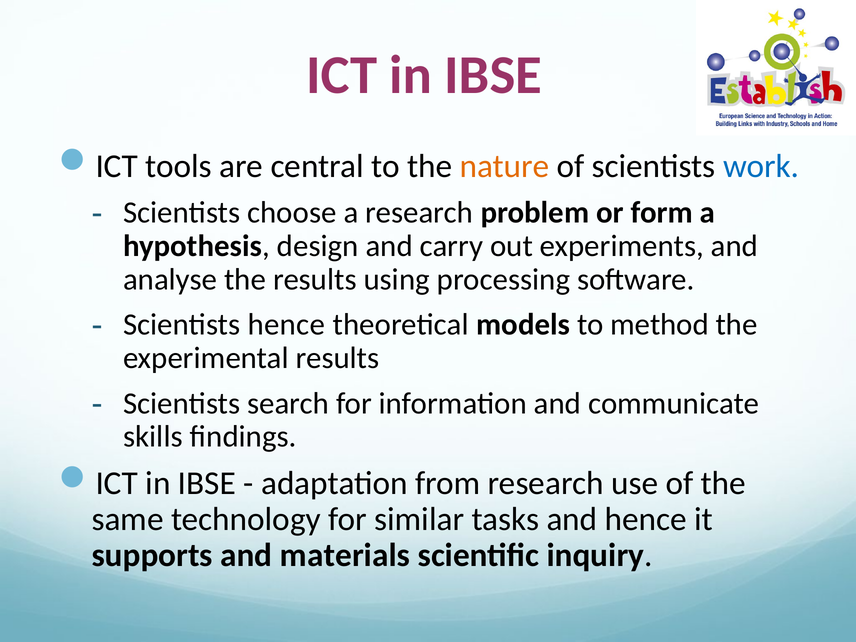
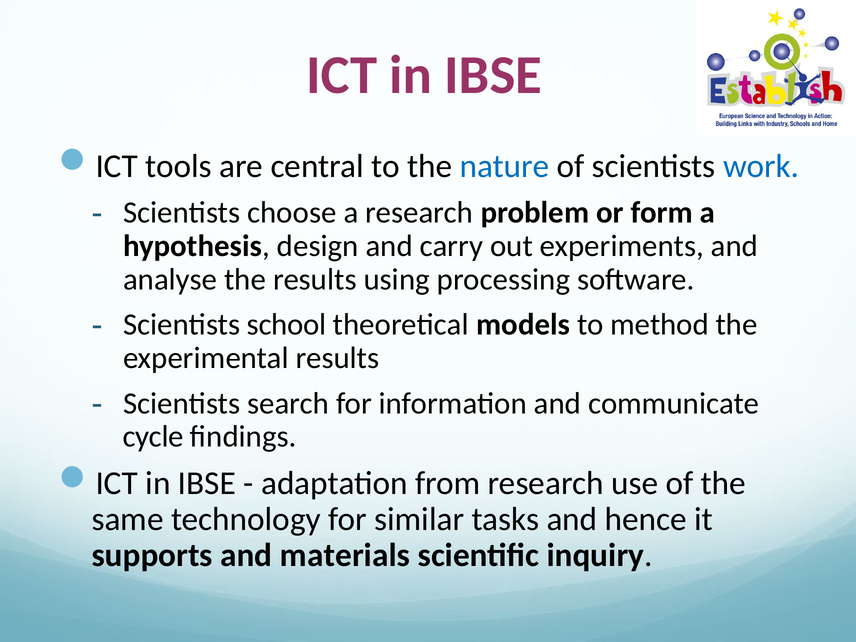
nature colour: orange -> blue
Scientists hence: hence -> school
skills: skills -> cycle
